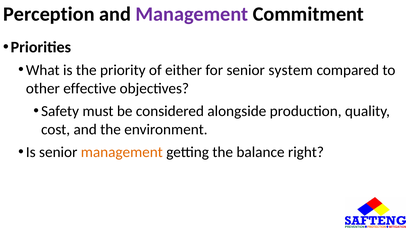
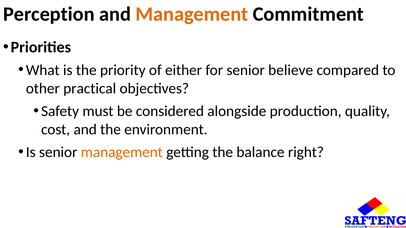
Management at (192, 14) colour: purple -> orange
system: system -> believe
effective: effective -> practical
